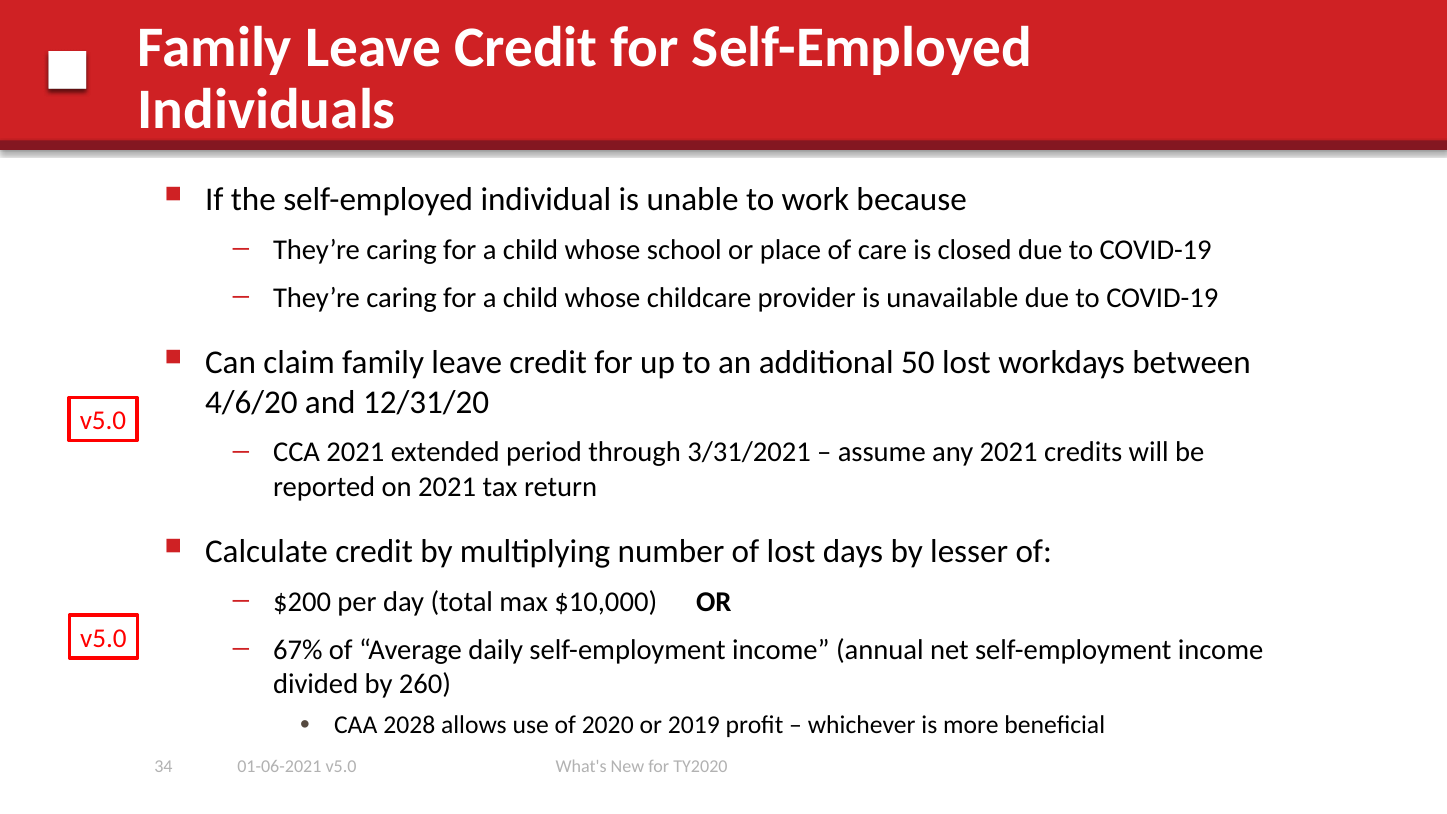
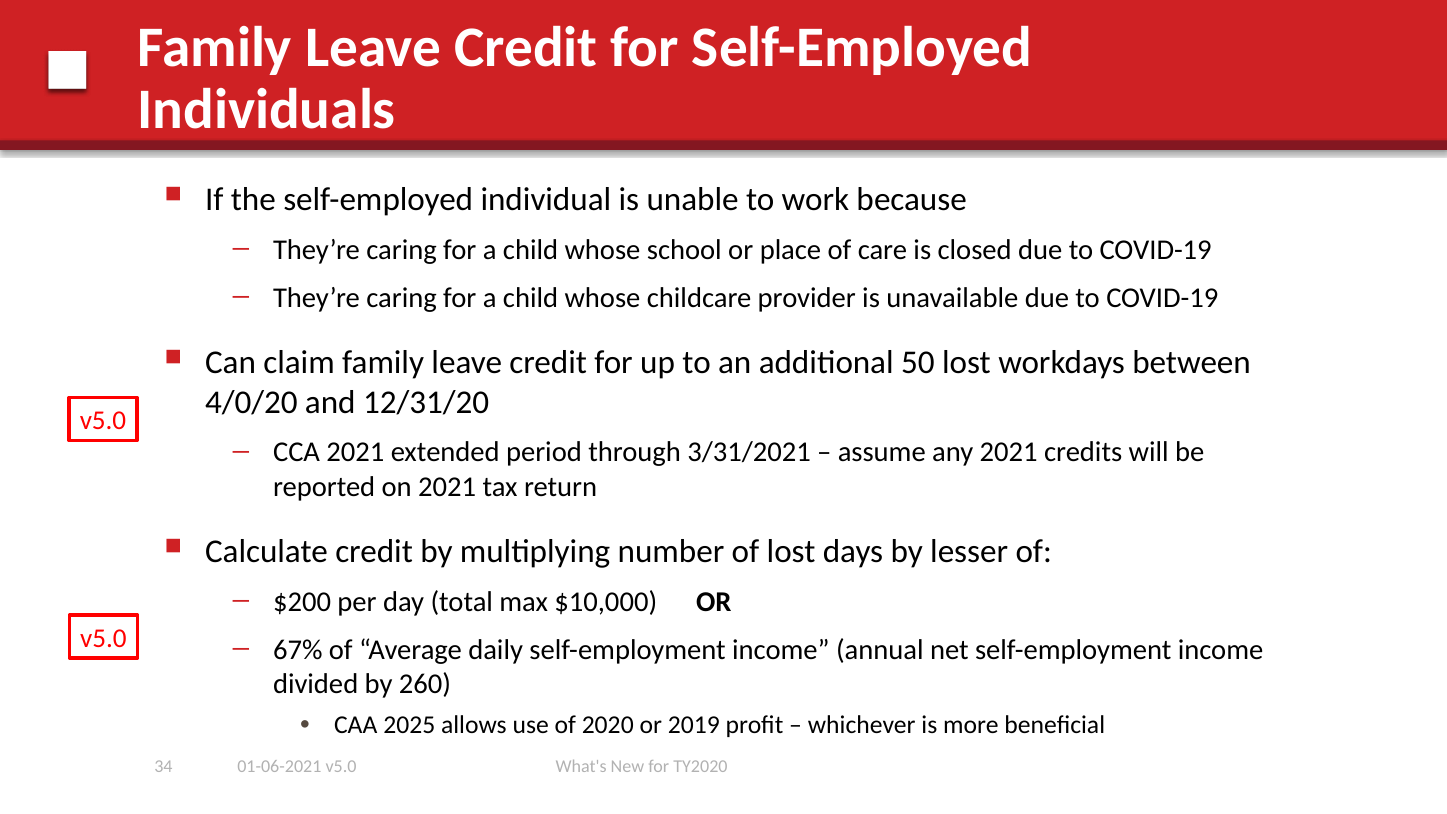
4/6/20: 4/6/20 -> 4/0/20
2028: 2028 -> 2025
